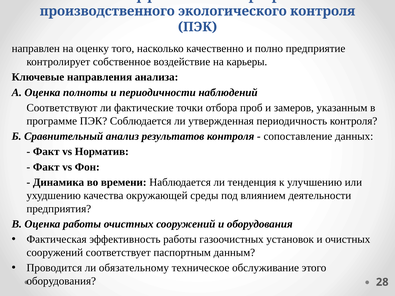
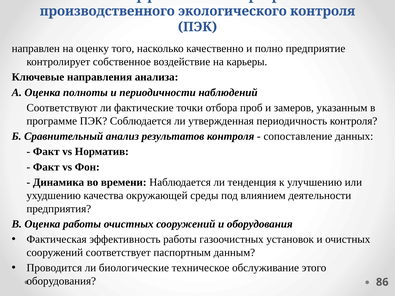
обязательному: обязательному -> биологические
28: 28 -> 86
